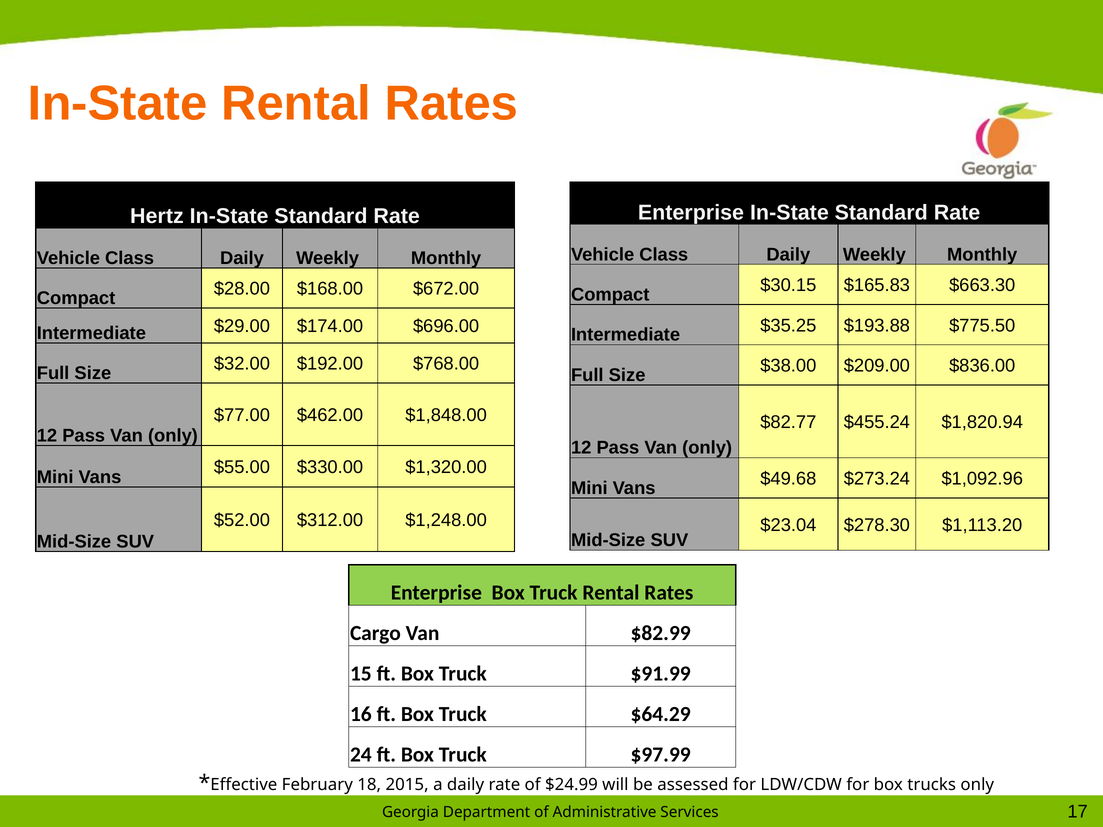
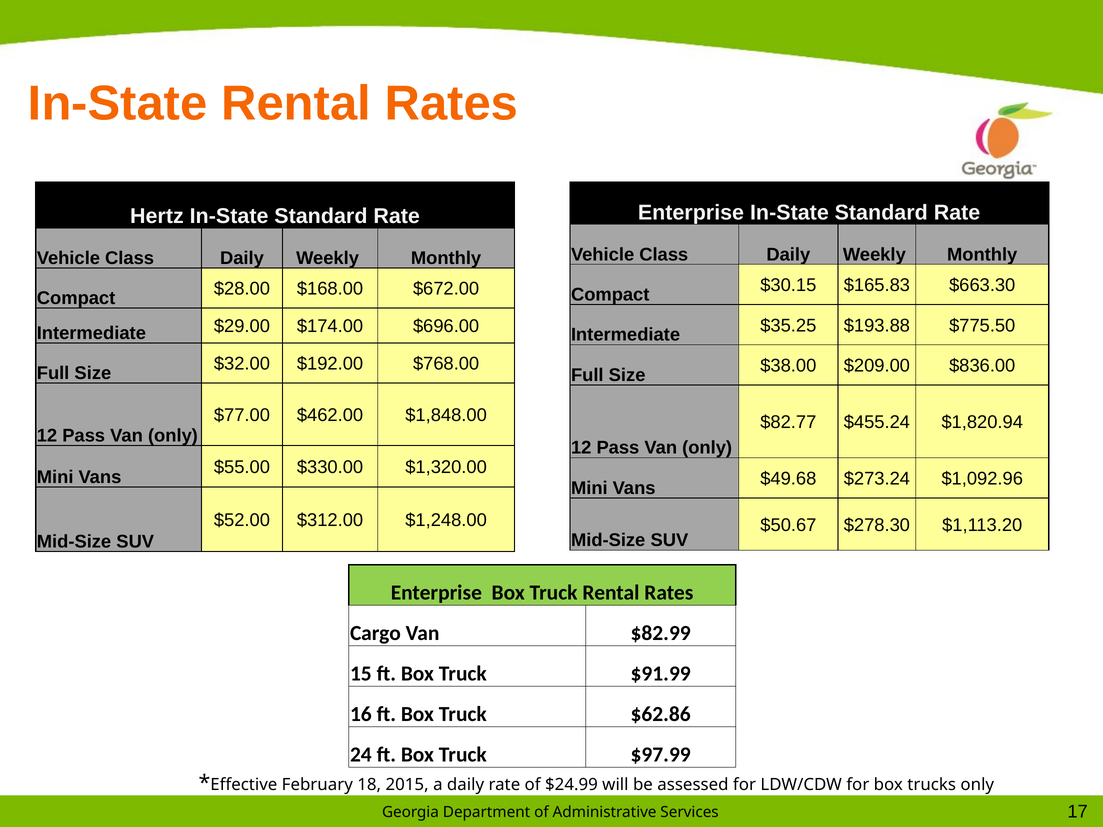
$23.04: $23.04 -> $50.67
$64.29: $64.29 -> $62.86
